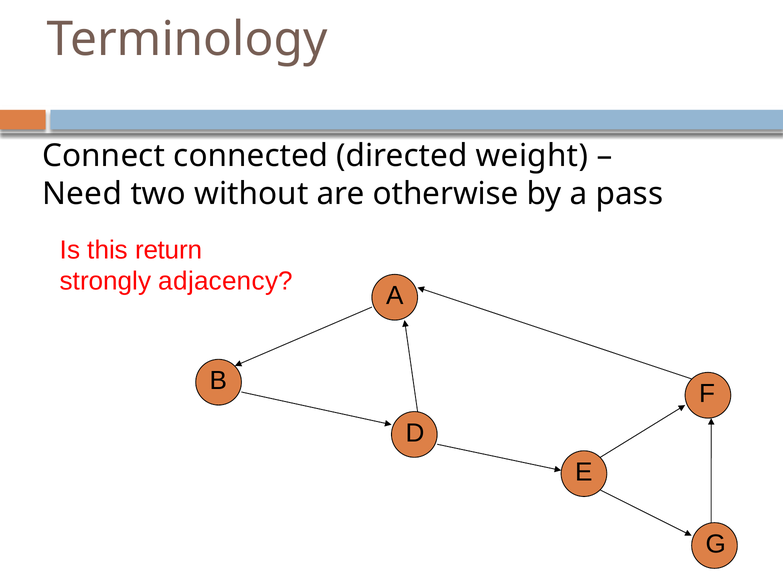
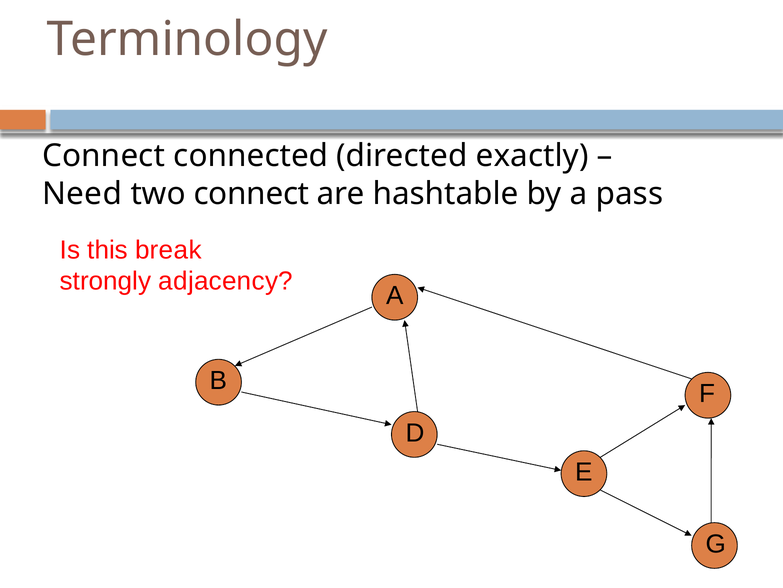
weight: weight -> exactly
two without: without -> connect
otherwise: otherwise -> hashtable
return: return -> break
